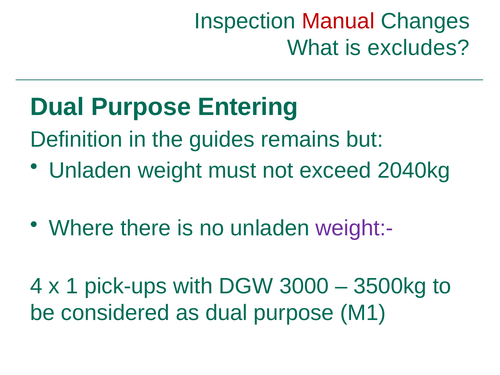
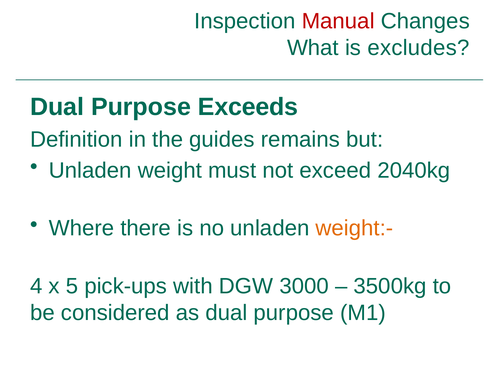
Entering: Entering -> Exceeds
weight:- colour: purple -> orange
1: 1 -> 5
